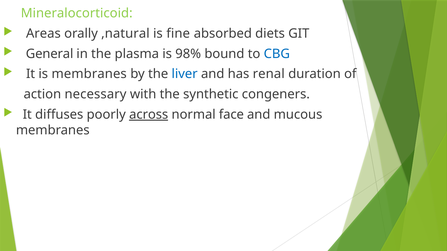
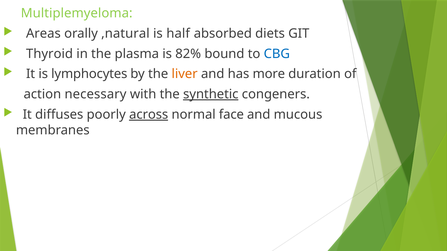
Mineralocorticoid: Mineralocorticoid -> Multiplemyeloma
fine: fine -> half
General: General -> Thyroid
98%: 98% -> 82%
is membranes: membranes -> lymphocytes
liver colour: blue -> orange
renal: renal -> more
synthetic underline: none -> present
